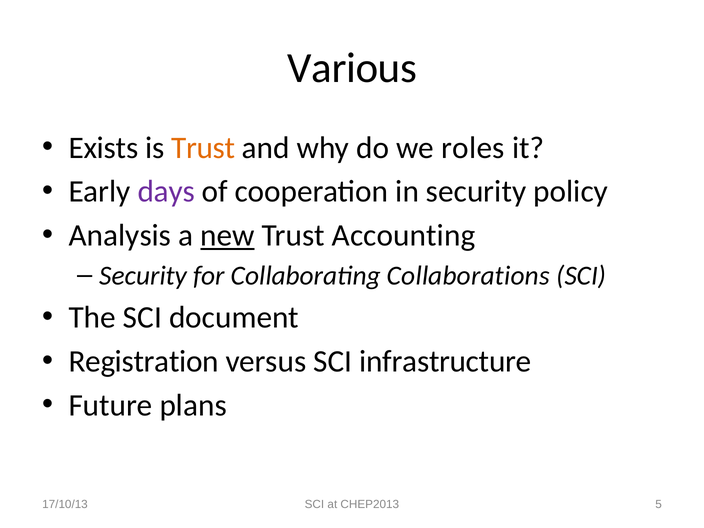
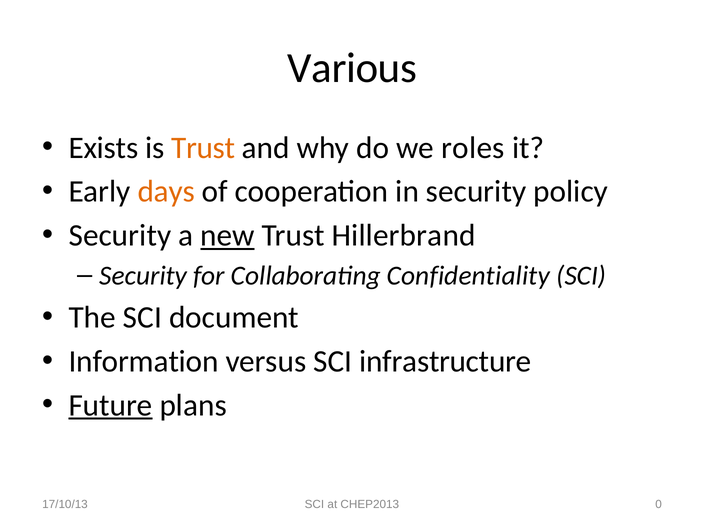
days colour: purple -> orange
Analysis at (120, 235): Analysis -> Security
Accounting: Accounting -> Hillerbrand
Collaborations: Collaborations -> Confidentiality
Registration: Registration -> Information
Future underline: none -> present
5: 5 -> 0
